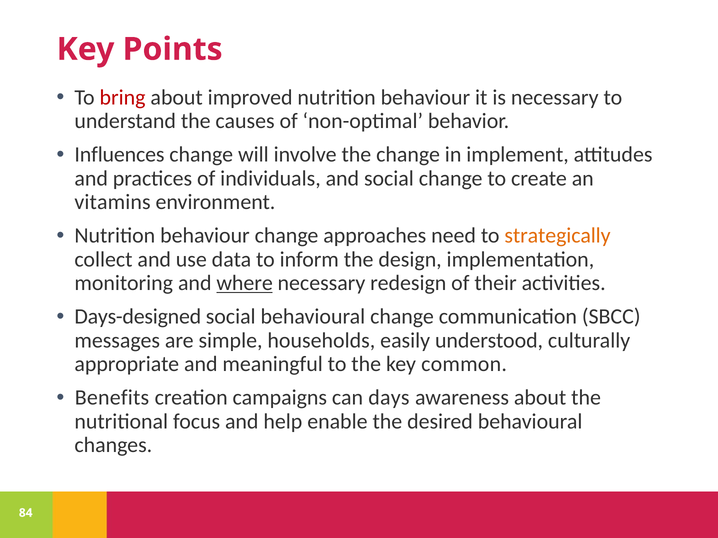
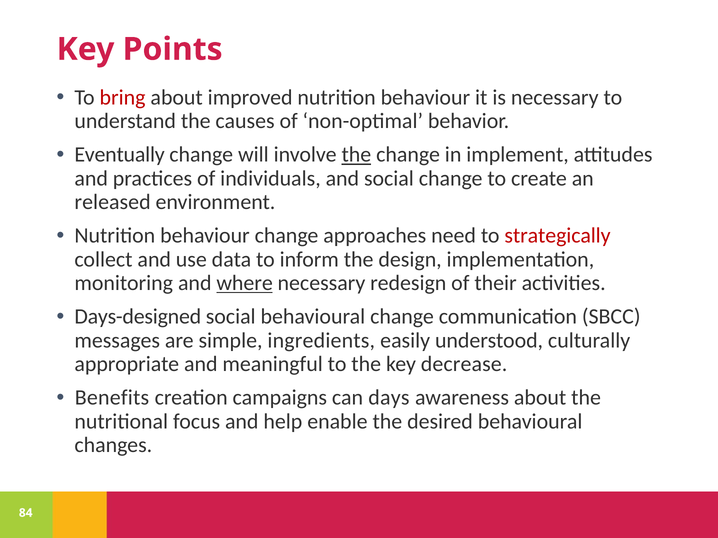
Influences: Influences -> Eventually
the at (356, 155) underline: none -> present
vitamins: vitamins -> released
strategically colour: orange -> red
households: households -> ingredients
common: common -> decrease
